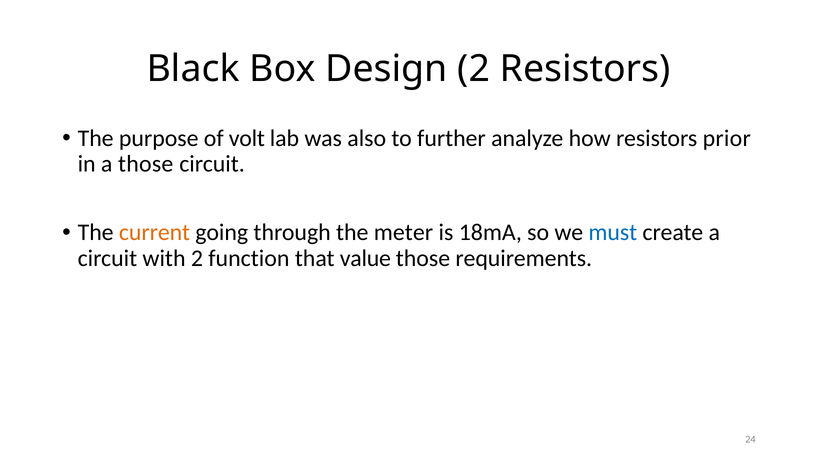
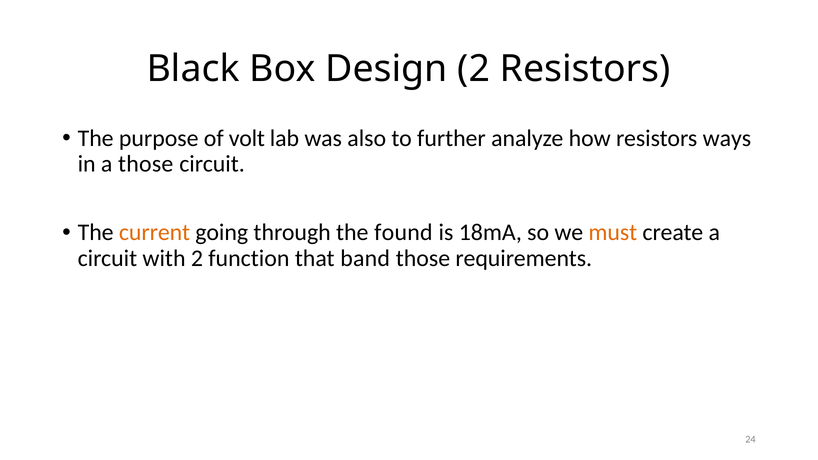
prior: prior -> ways
meter: meter -> found
must colour: blue -> orange
value: value -> band
